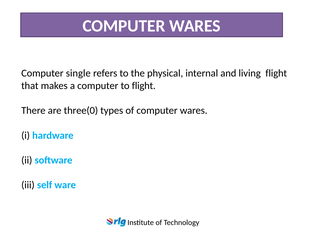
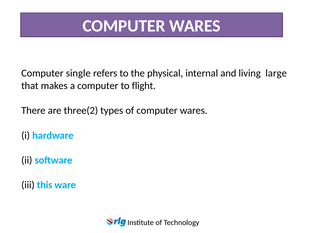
living flight: flight -> large
three(0: three(0 -> three(2
self: self -> this
